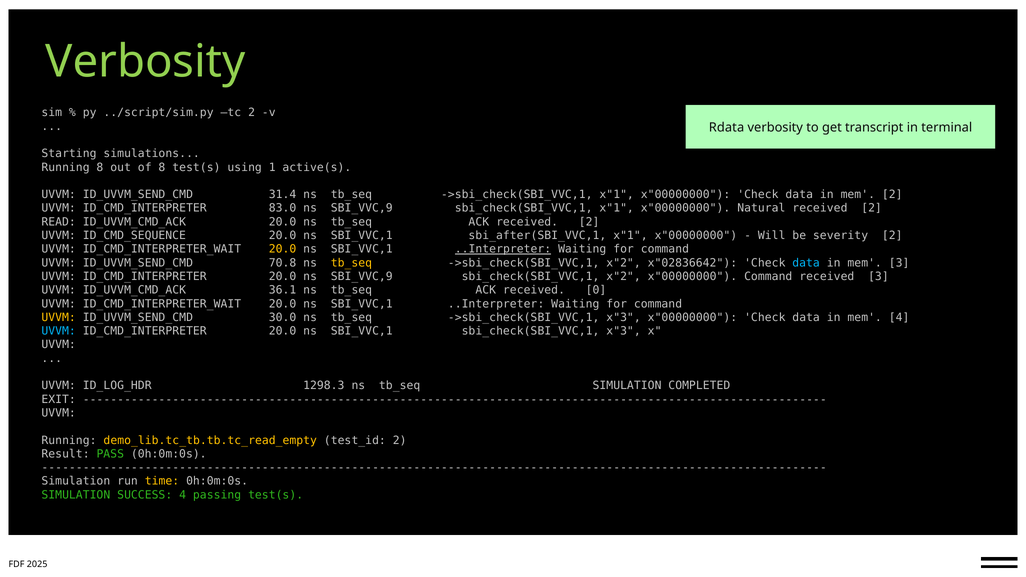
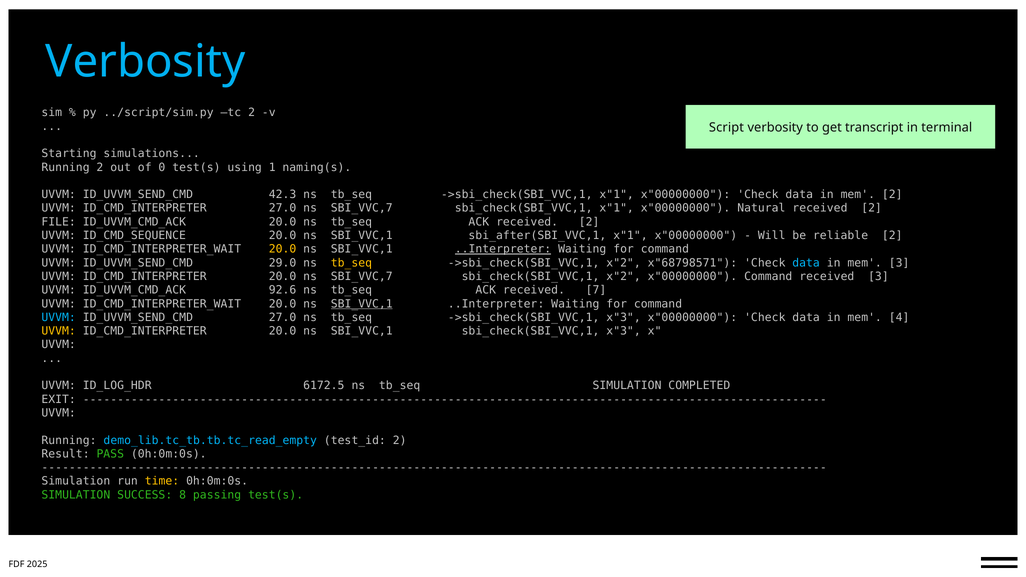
Verbosity at (145, 62) colour: light green -> light blue
Rdata: Rdata -> Script
Running 8: 8 -> 2
of 8: 8 -> 0
active(s: active(s -> naming(s
31.4: 31.4 -> 42.3
ID_CMD_INTERPRETER 83.0: 83.0 -> 27.0
SBI_VVC,9 at (362, 208): SBI_VVC,9 -> SBI_VVC,7
READ: READ -> FILE
severity: severity -> reliable
70.8: 70.8 -> 29.0
x"02836642: x"02836642 -> x"68798571
20.0 ns SBI_VVC,9: SBI_VVC,9 -> SBI_VVC,7
36.1: 36.1 -> 92.6
0: 0 -> 7
SBI_VVC,1 at (362, 304) underline: none -> present
UVVM at (59, 317) colour: yellow -> light blue
ID_UVVM_SEND_CMD 30.0: 30.0 -> 27.0
UVVM at (59, 331) colour: light blue -> yellow
1298.3: 1298.3 -> 6172.5
demo_lib.tc_tb.tb.tc_read_empty colour: yellow -> light blue
SUCCESS 4: 4 -> 8
